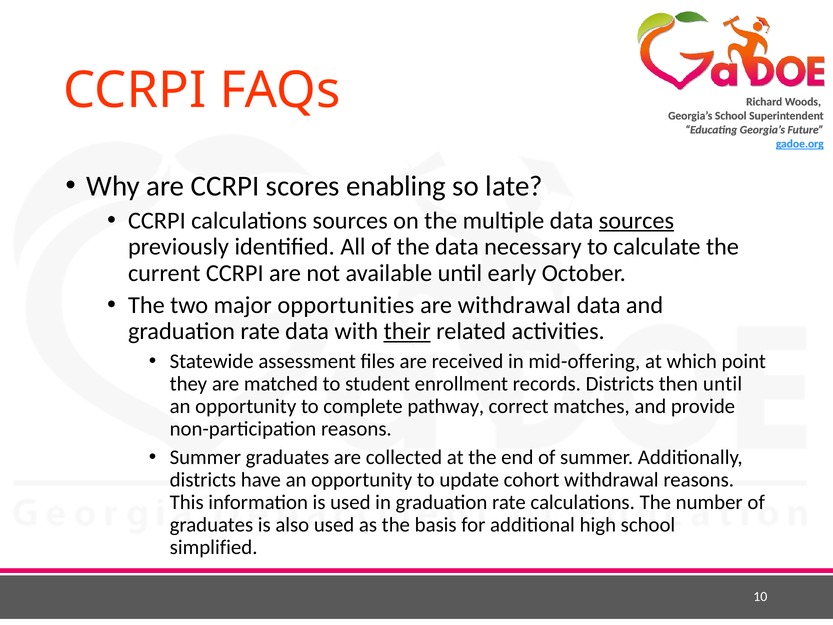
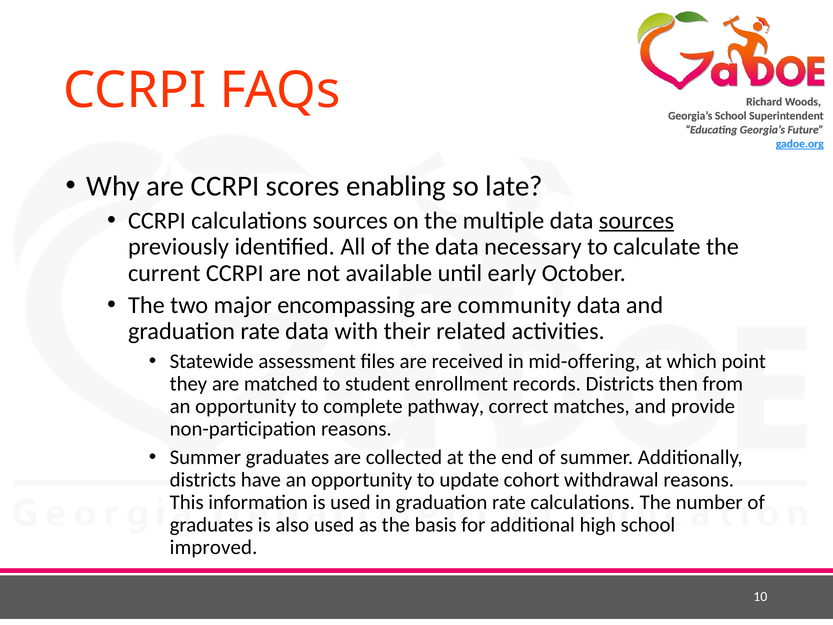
opportunities: opportunities -> encompassing
are withdrawal: withdrawal -> community
their underline: present -> none
then until: until -> from
simplified: simplified -> improved
